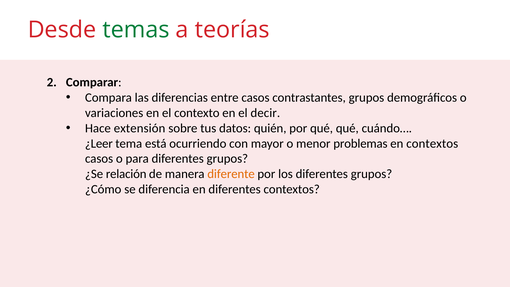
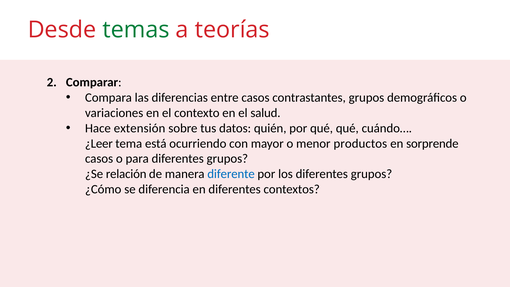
decir: decir -> salud
problemas: problemas -> productos
en contextos: contextos -> sorprende
diferente colour: orange -> blue
